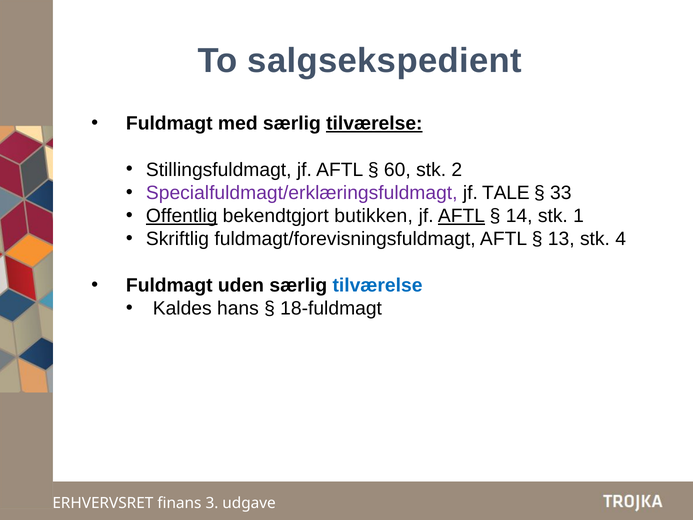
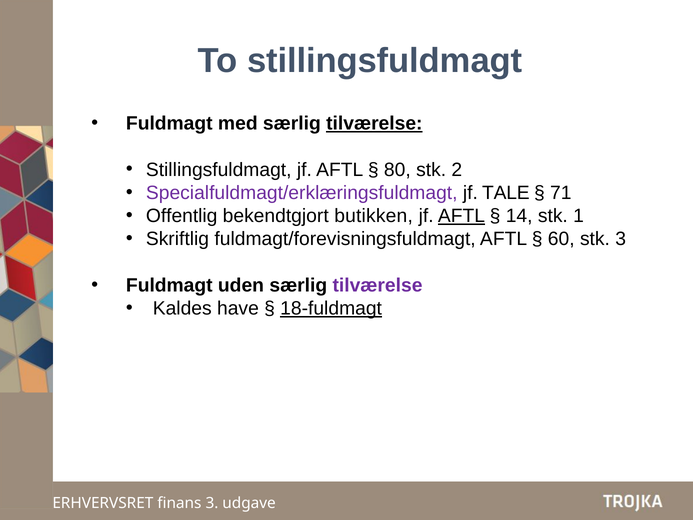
To salgsekspedient: salgsekspedient -> stillingsfuldmagt
60: 60 -> 80
33: 33 -> 71
Offentlig underline: present -> none
13: 13 -> 60
stk 4: 4 -> 3
tilværelse at (378, 285) colour: blue -> purple
hans: hans -> have
18-fuldmagt underline: none -> present
